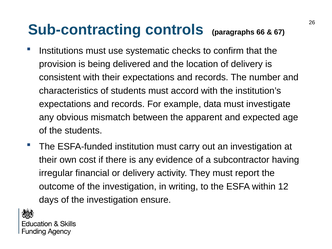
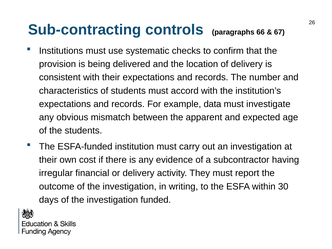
12: 12 -> 30
ensure: ensure -> funded
